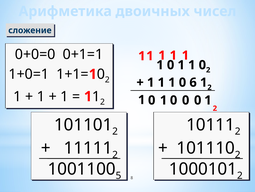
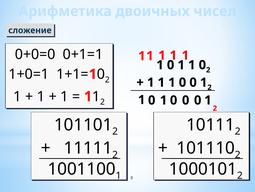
1 1 0 6: 6 -> 0
5 at (119, 175): 5 -> 1
